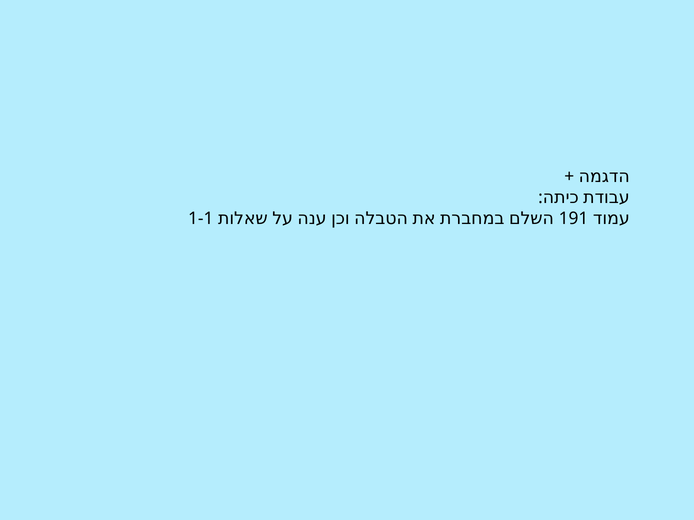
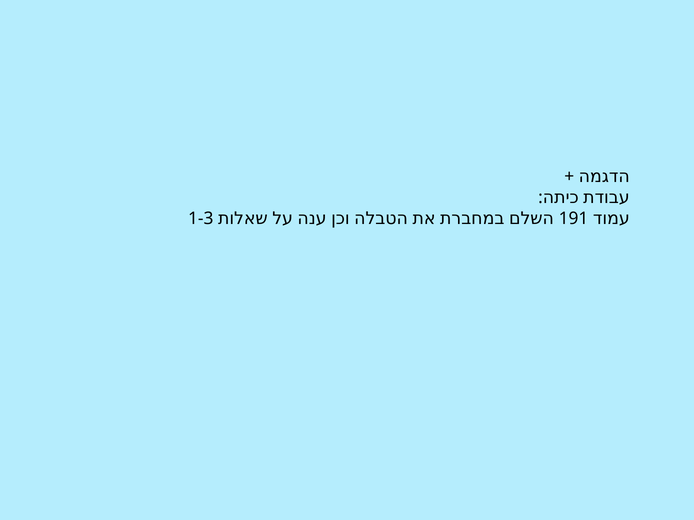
1-1: 1-1 -> 1-3
